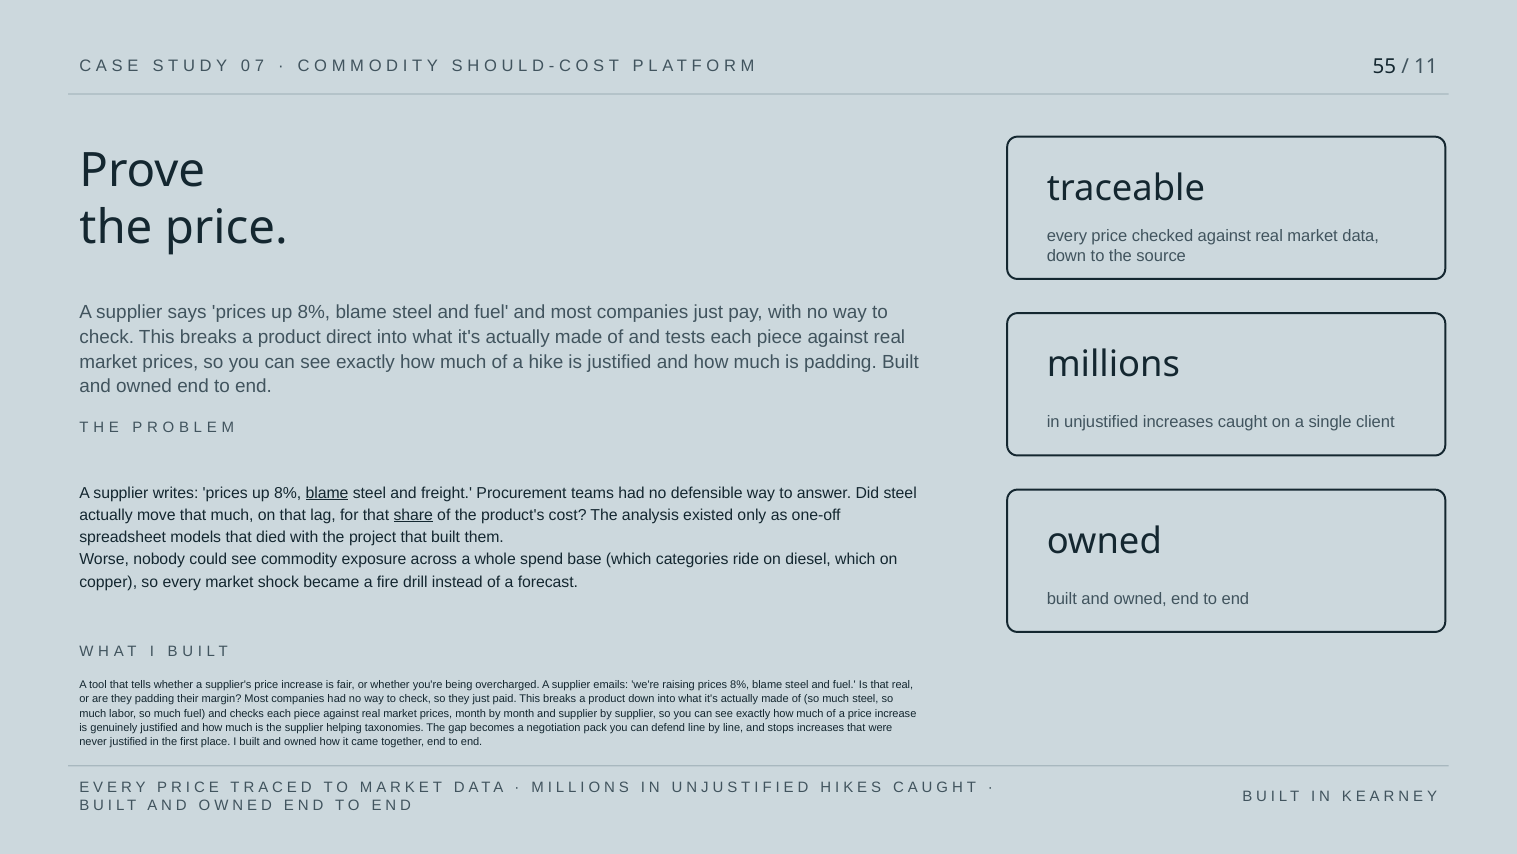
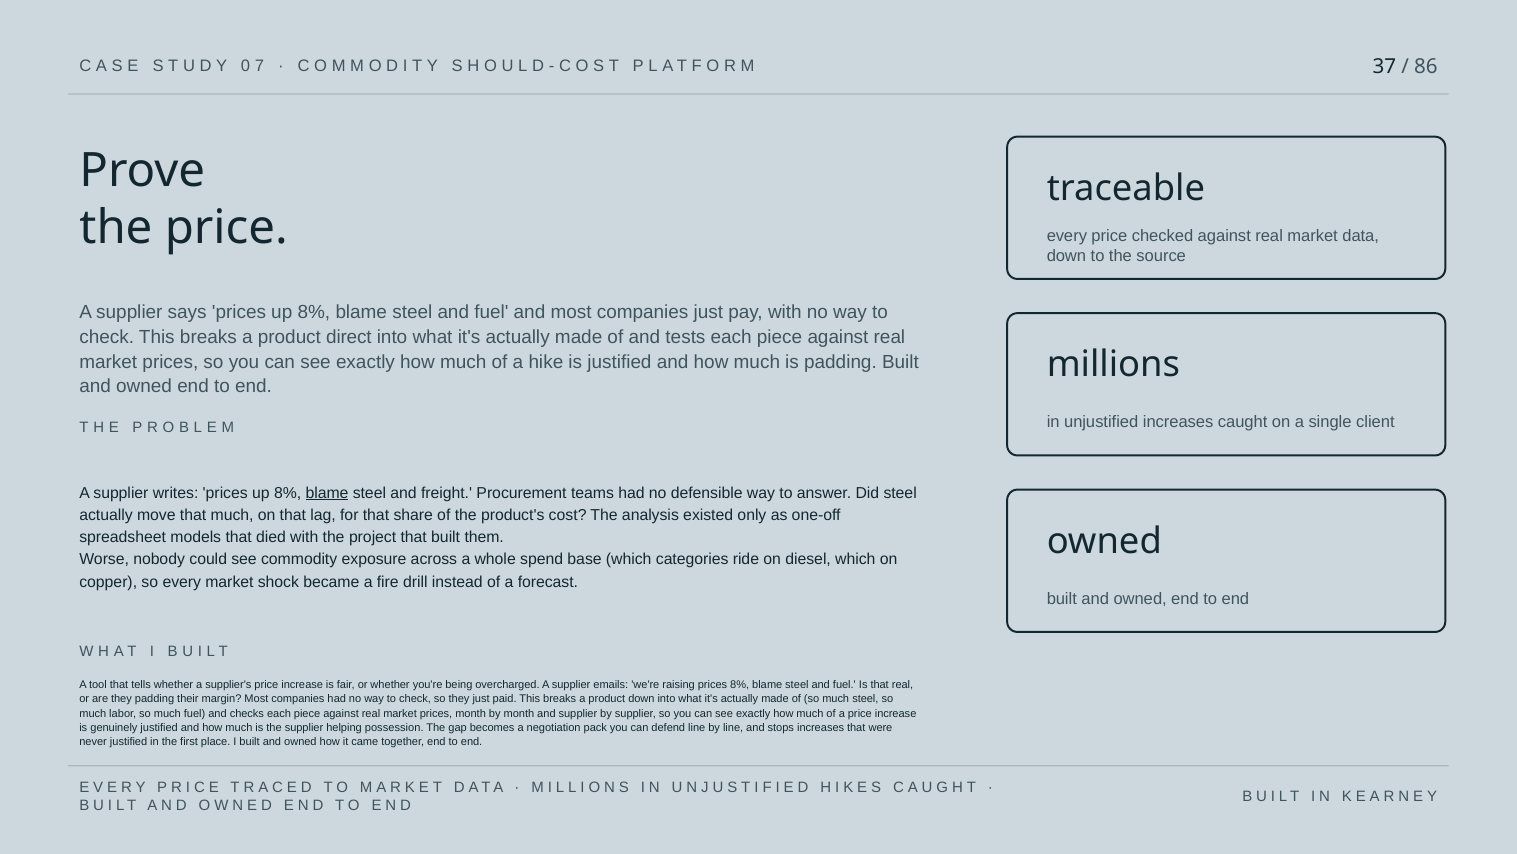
55: 55 -> 37
11: 11 -> 86
share underline: present -> none
taxonomies: taxonomies -> possession
